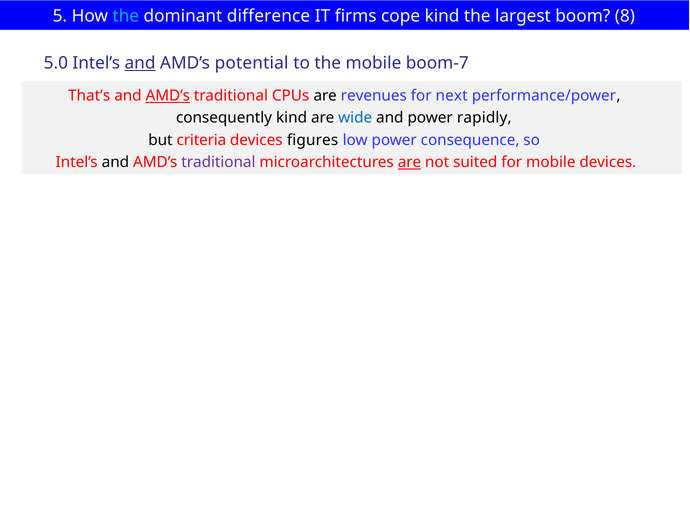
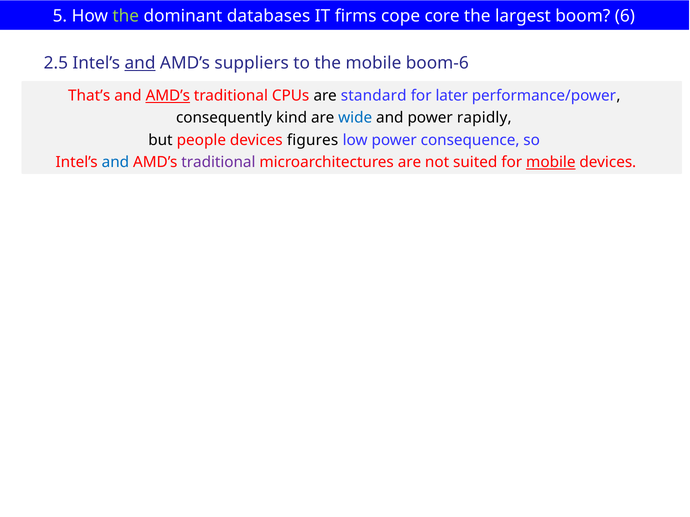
the at (126, 16) colour: light blue -> light green
difference: difference -> databases
cope kind: kind -> core
8: 8 -> 6
5.0: 5.0 -> 2.5
potential: potential -> suppliers
boom-7: boom-7 -> boom-6
revenues: revenues -> standard
next: next -> later
criteria: criteria -> people
and at (115, 162) colour: black -> blue
are at (409, 162) underline: present -> none
mobile at (551, 162) underline: none -> present
